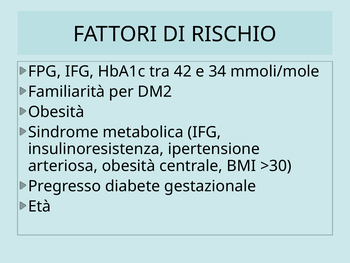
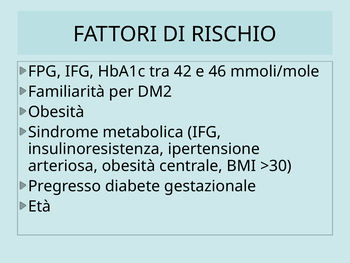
34: 34 -> 46
